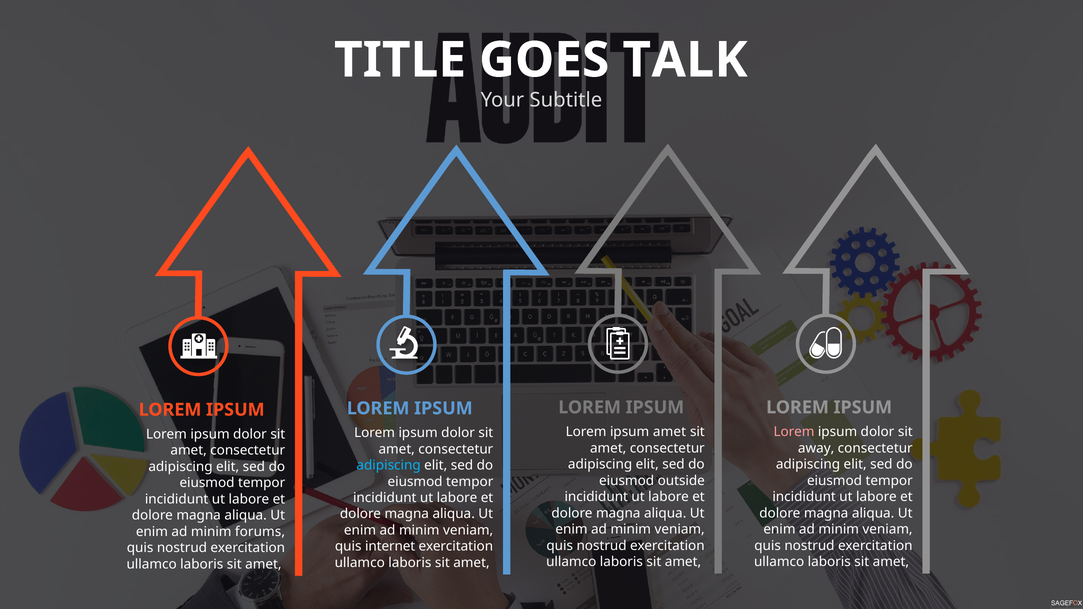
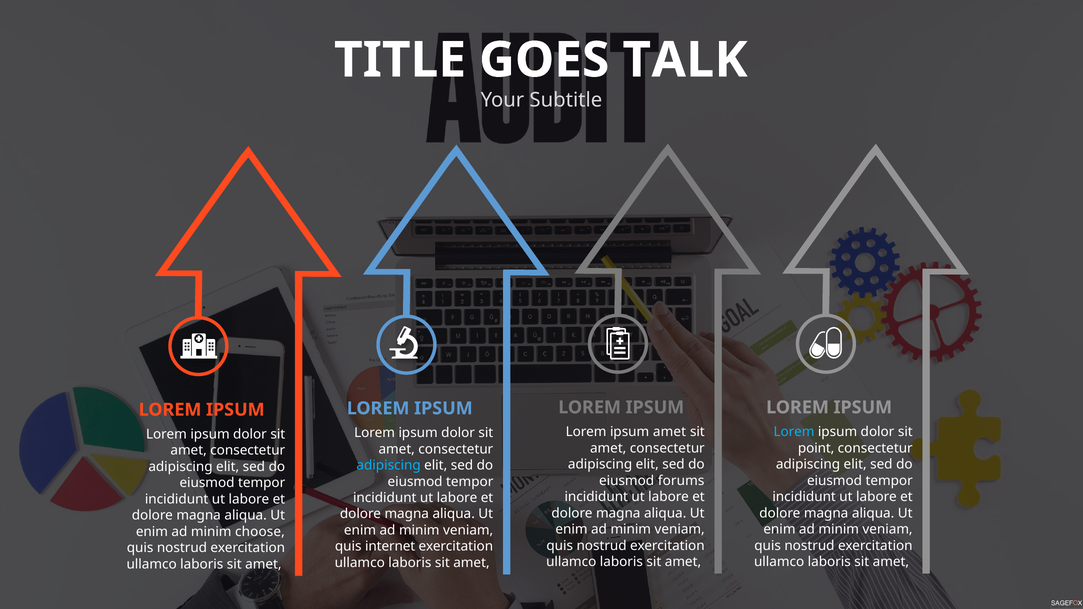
Lorem at (794, 432) colour: pink -> light blue
away: away -> point
outside: outside -> forums
forums: forums -> choose
